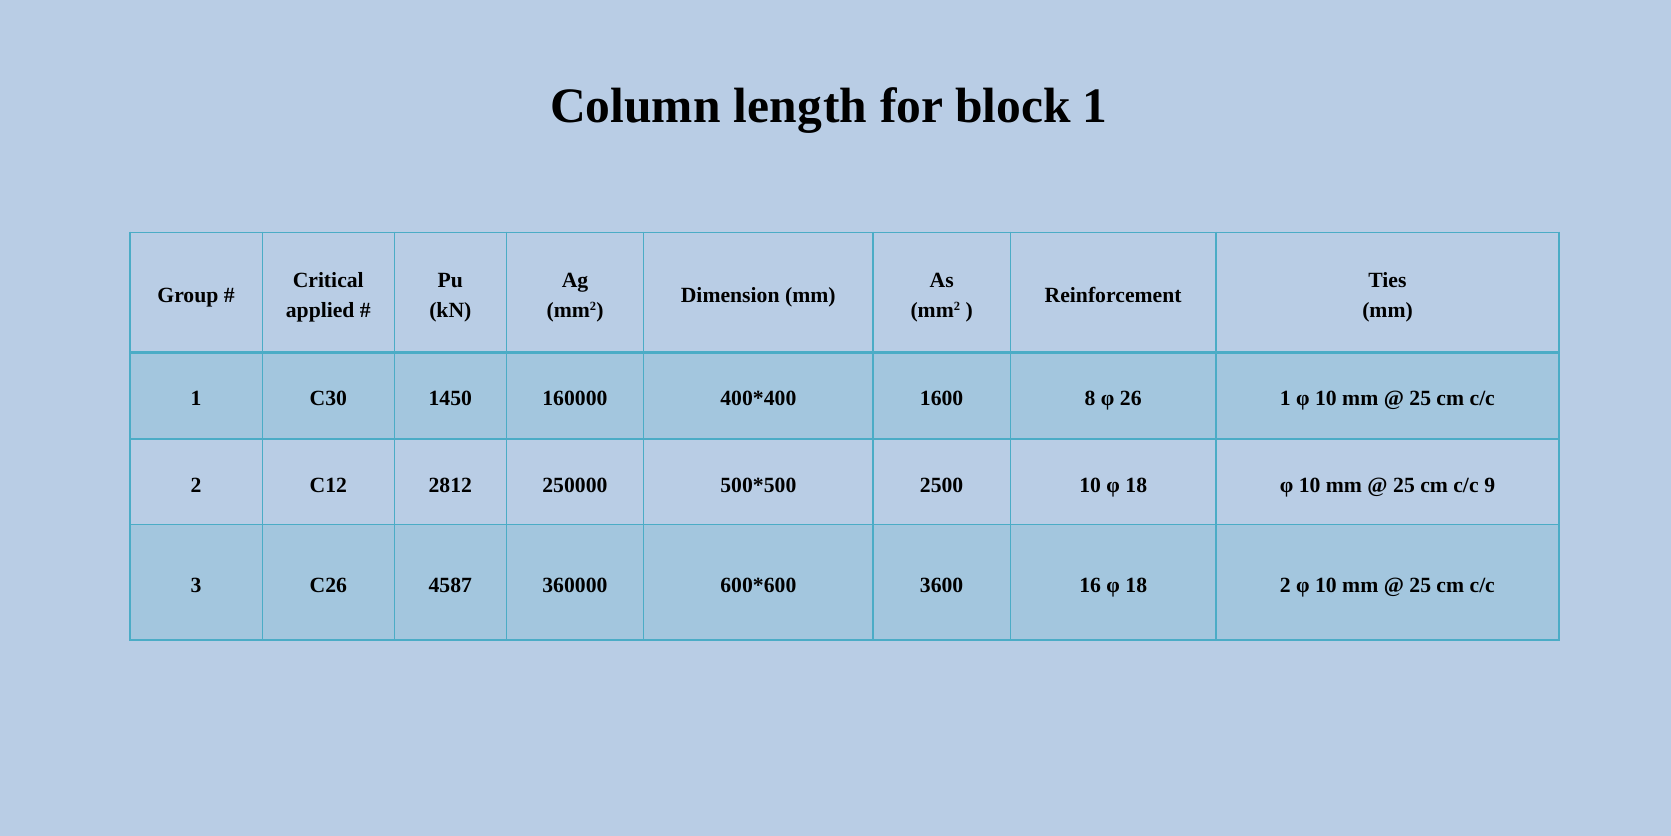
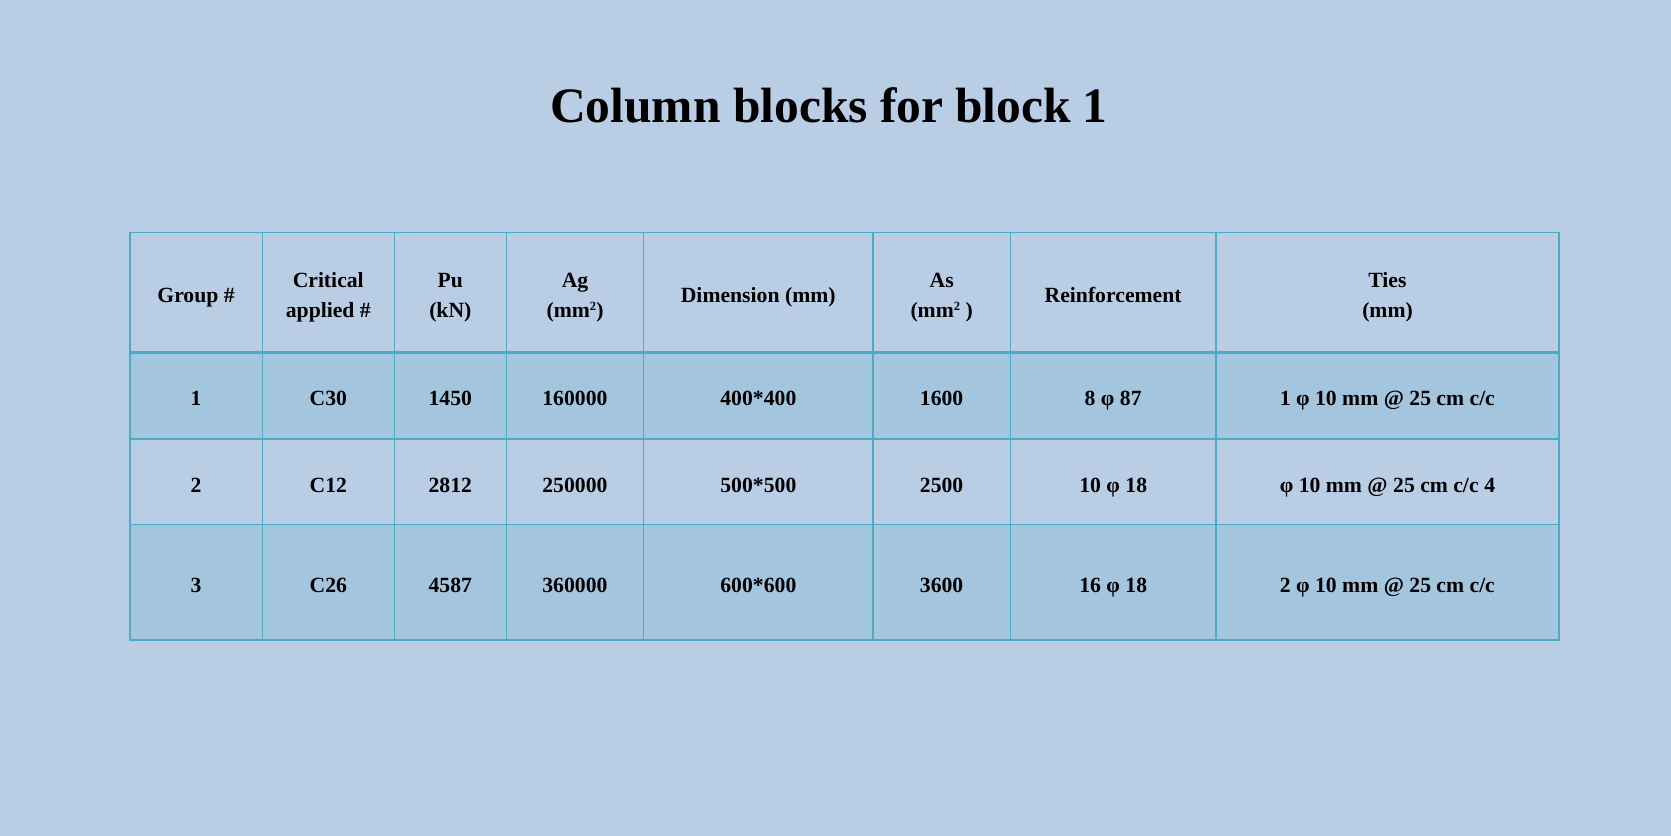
length: length -> blocks
26: 26 -> 87
9: 9 -> 4
